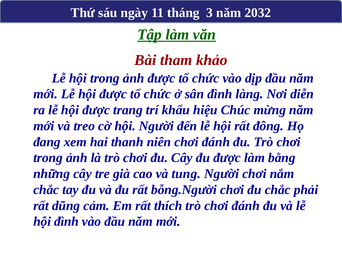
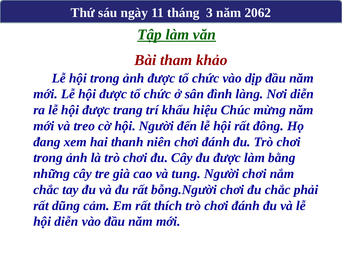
2032: 2032 -> 2062
hội đình: đình -> diễn
